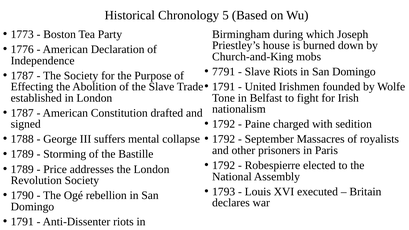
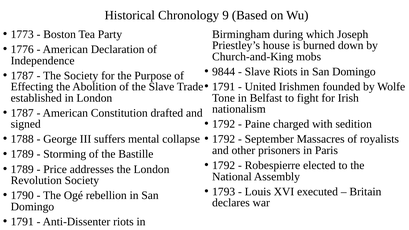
5: 5 -> 9
7791: 7791 -> 9844
